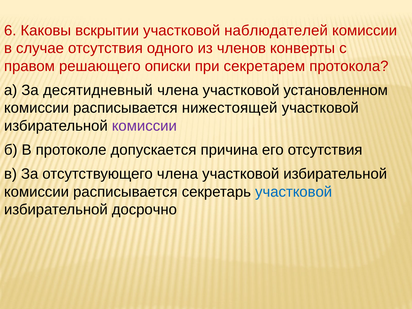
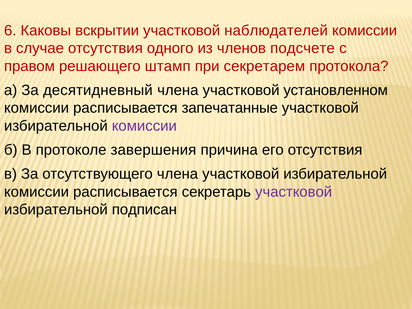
конверты: конверты -> подсчете
описки: описки -> штамп
нижестоящей: нижестоящей -> запечатанные
допускается: допускается -> завершения
участковой at (294, 192) colour: blue -> purple
досрочно: досрочно -> подписан
